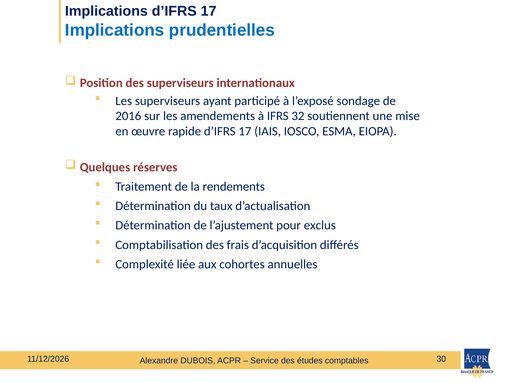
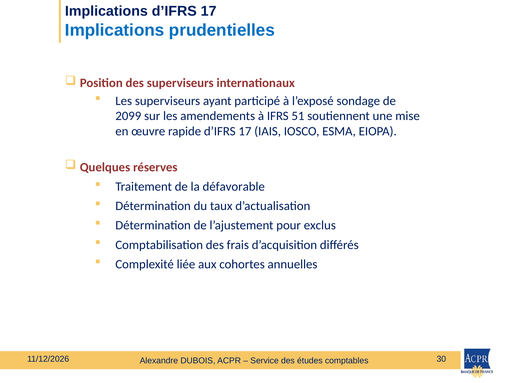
2016: 2016 -> 2099
32: 32 -> 51
rendements: rendements -> défavorable
